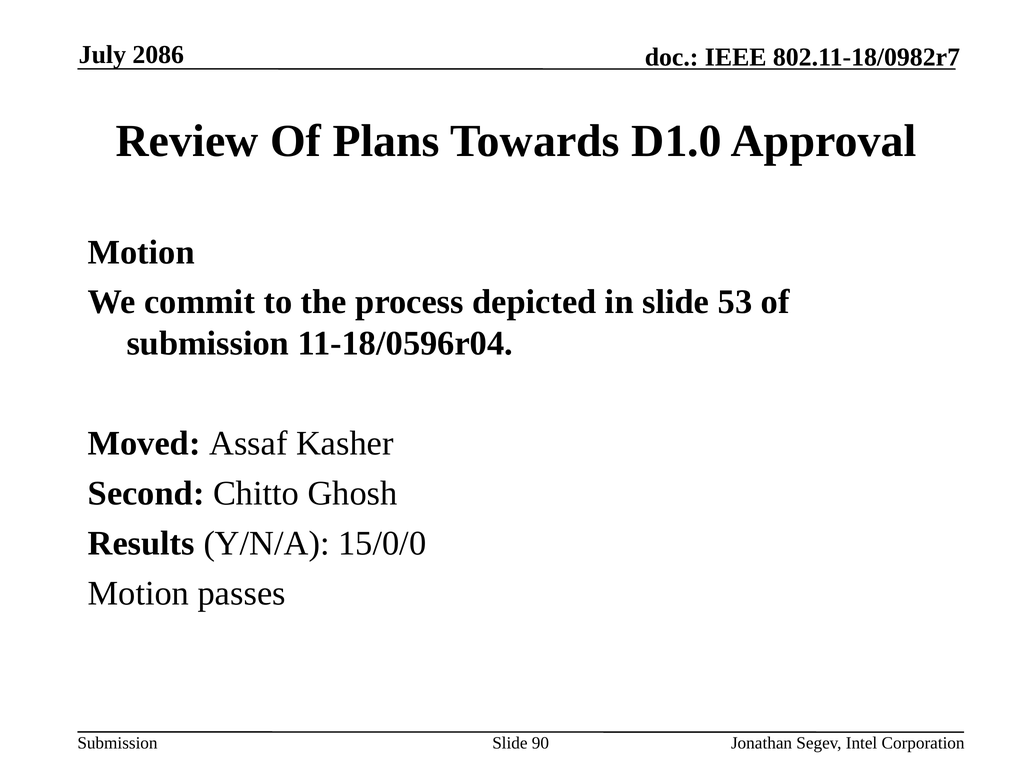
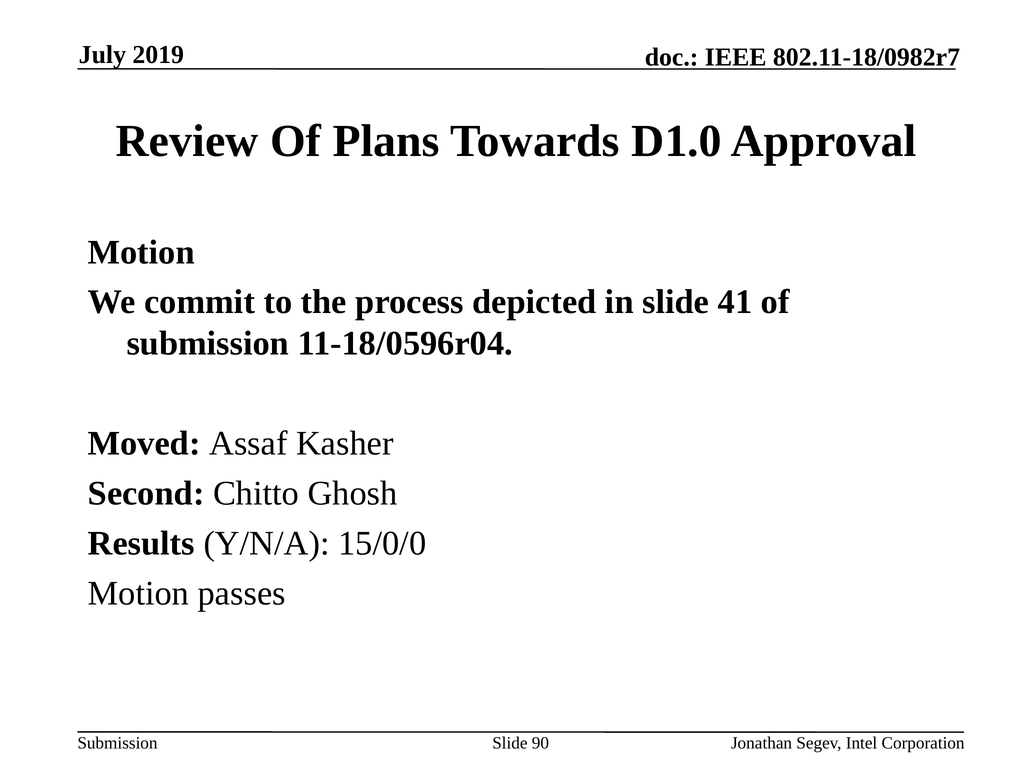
2086: 2086 -> 2019
53: 53 -> 41
